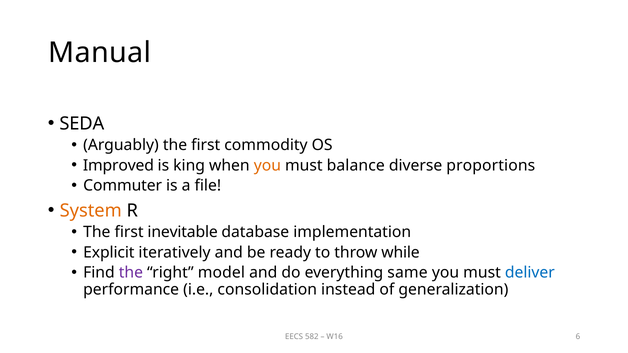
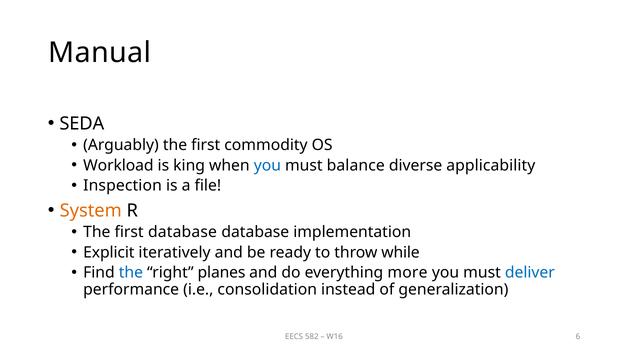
Improved: Improved -> Workload
you at (267, 166) colour: orange -> blue
proportions: proportions -> applicability
Commuter: Commuter -> Inspection
first inevitable: inevitable -> database
the at (131, 273) colour: purple -> blue
model: model -> planes
same: same -> more
